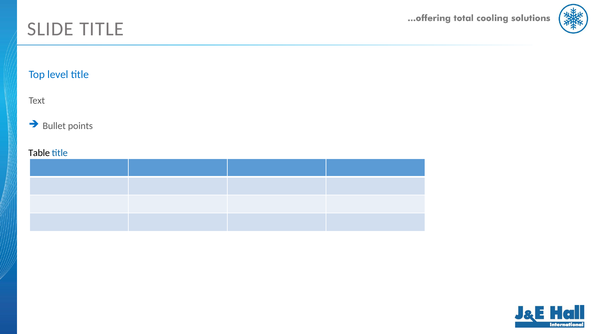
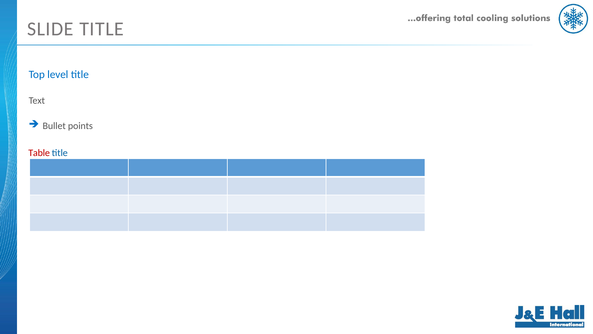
Table colour: black -> red
